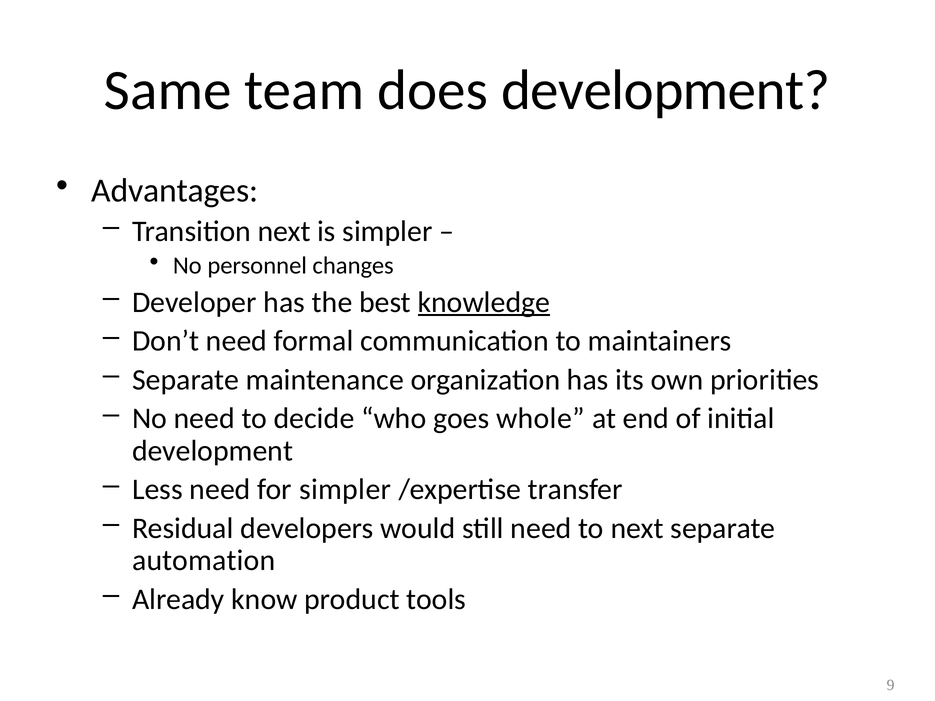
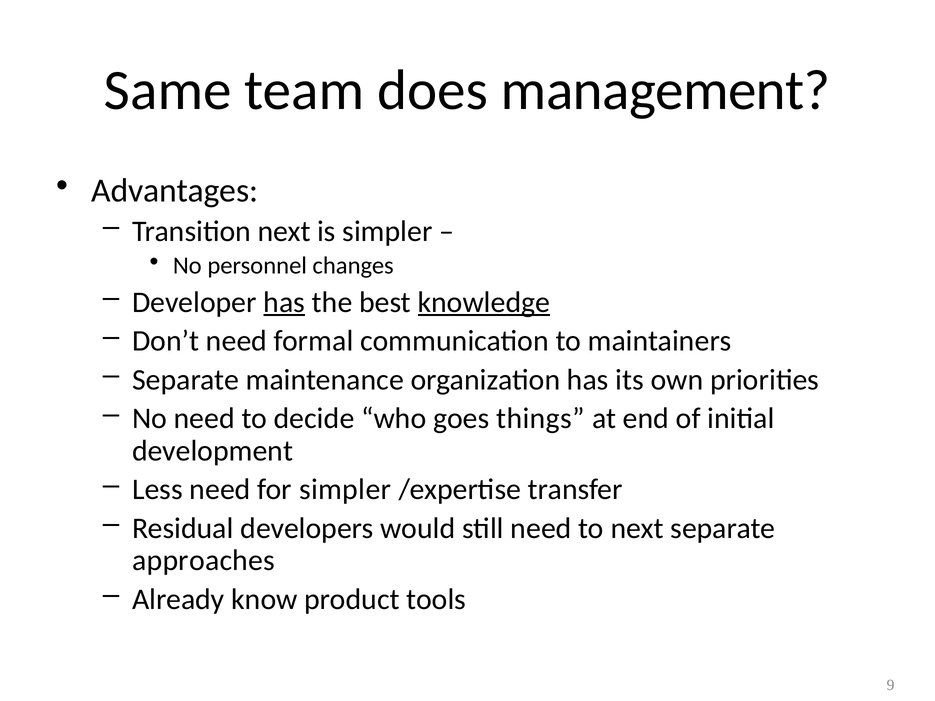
does development: development -> management
has at (284, 302) underline: none -> present
whole: whole -> things
automation: automation -> approaches
